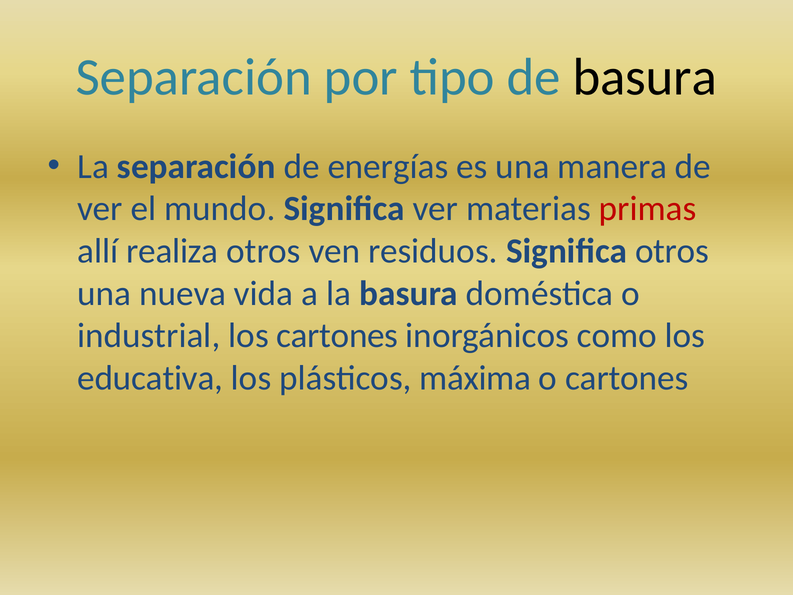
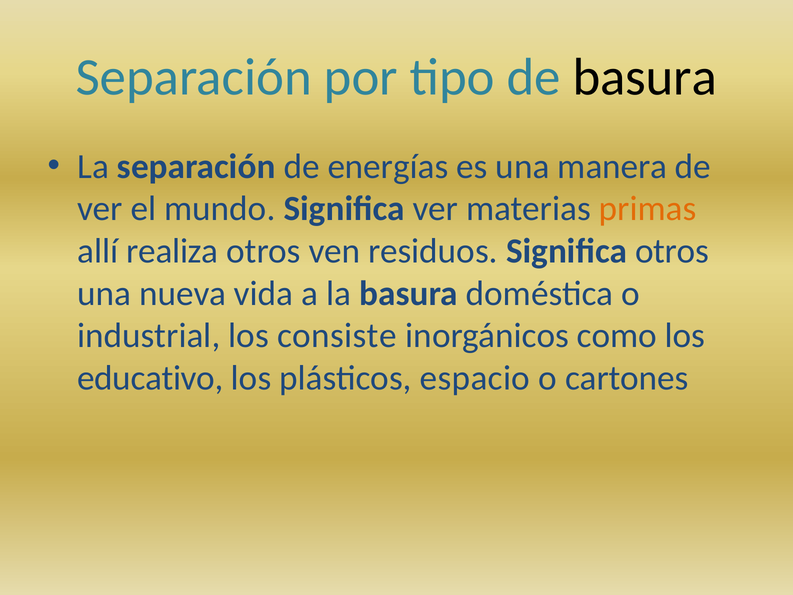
primas colour: red -> orange
los cartones: cartones -> consiste
educativa: educativa -> educativo
máxima: máxima -> espacio
